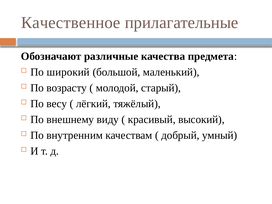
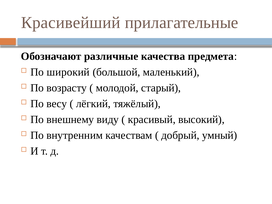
Качественное: Качественное -> Красивейший
